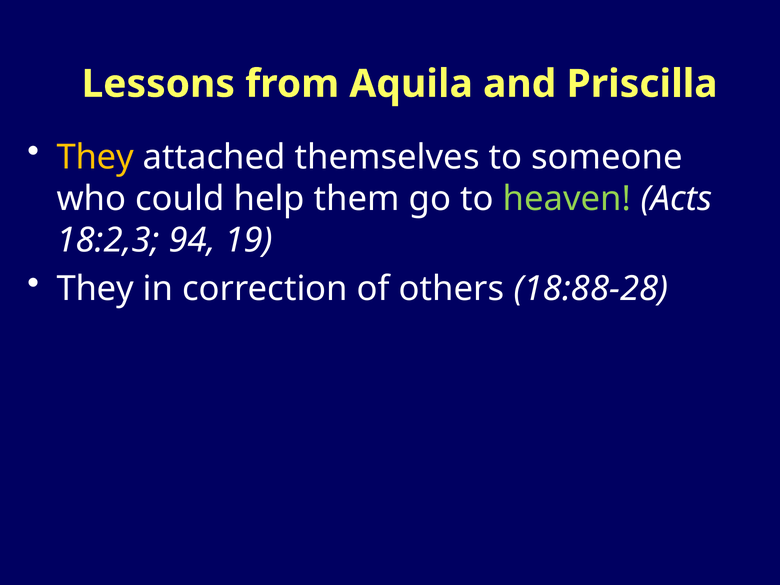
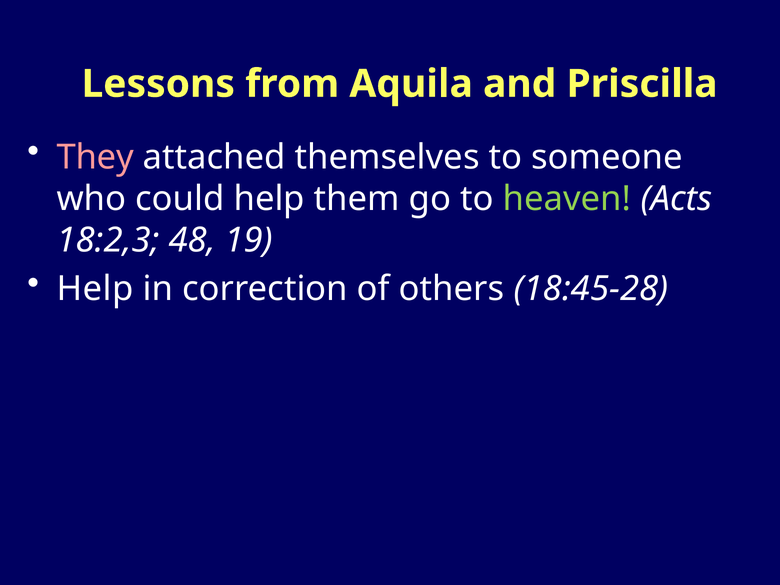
They at (95, 157) colour: yellow -> pink
94: 94 -> 48
They at (95, 289): They -> Help
18:88-28: 18:88-28 -> 18:45-28
